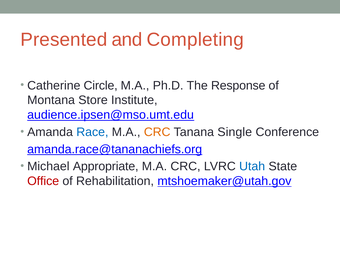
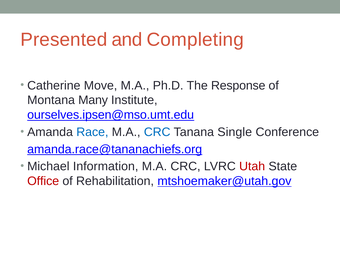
Circle: Circle -> Move
Store: Store -> Many
audience.ipsen@mso.umt.edu: audience.ipsen@mso.umt.edu -> ourselves.ipsen@mso.umt.edu
CRC at (157, 132) colour: orange -> blue
Appropriate: Appropriate -> Information
Utah colour: blue -> red
